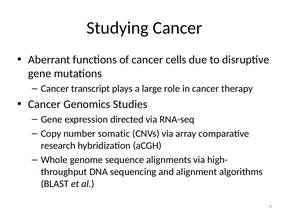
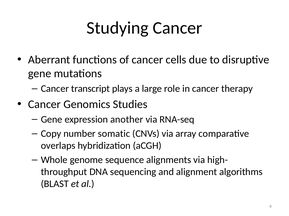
directed: directed -> another
research: research -> overlaps
